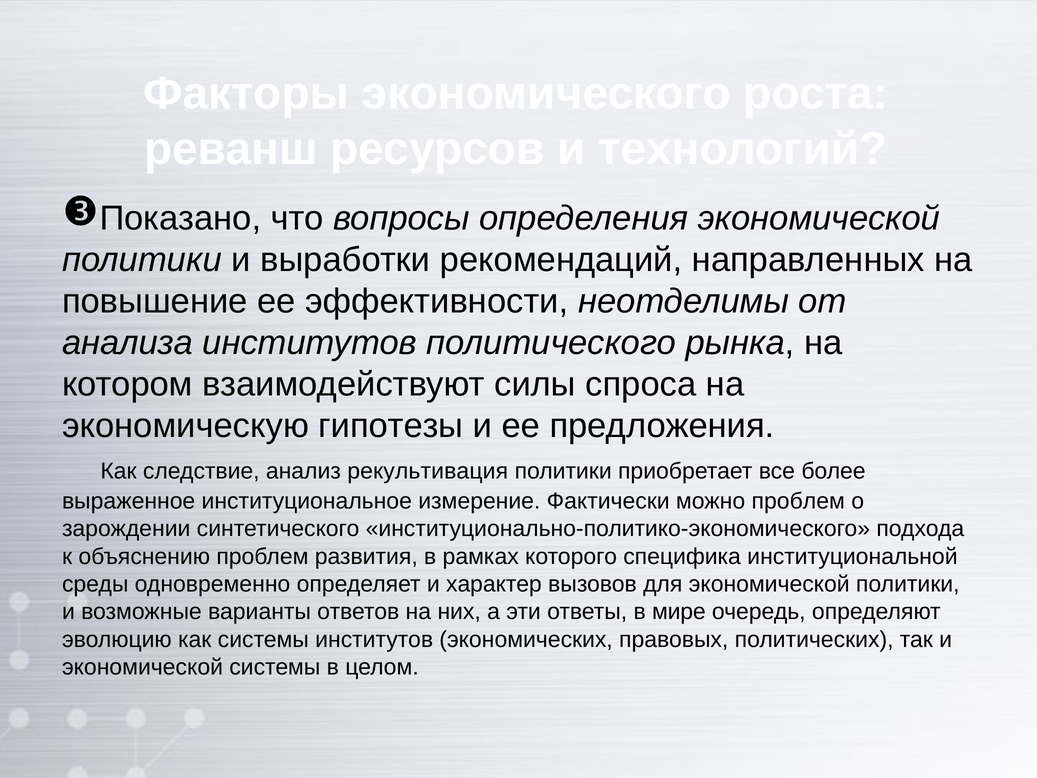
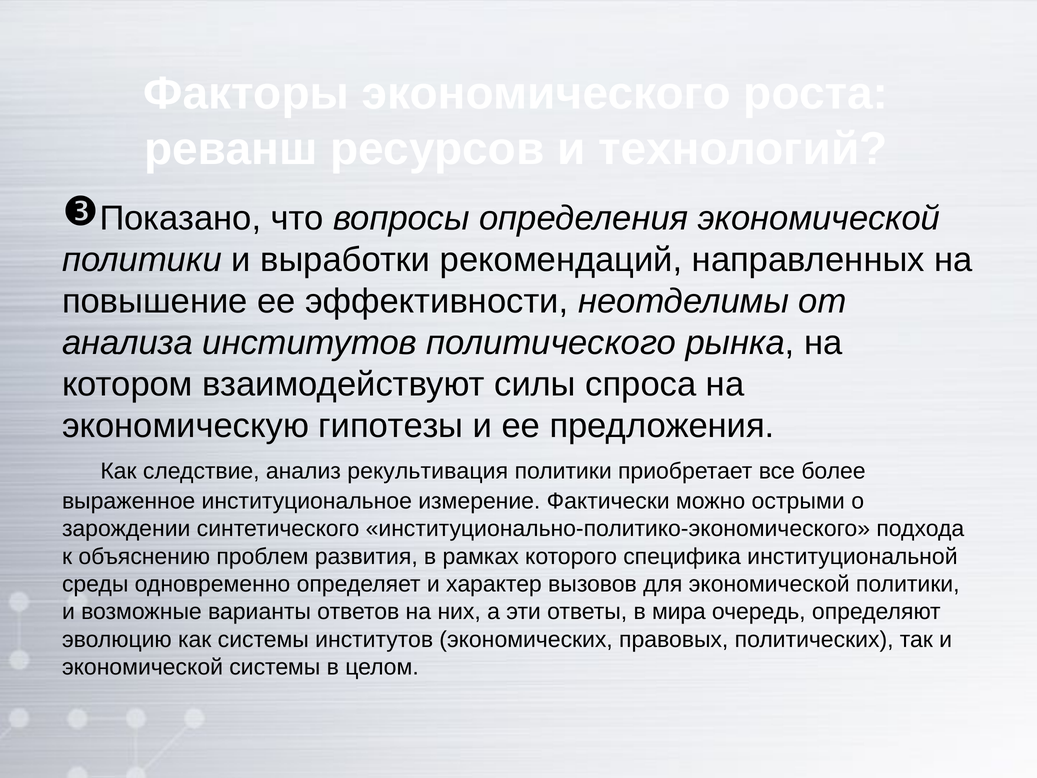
можно проблем: проблем -> острыми
мире: мире -> мира
